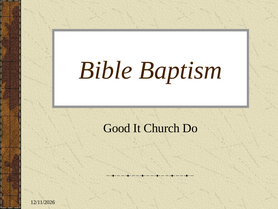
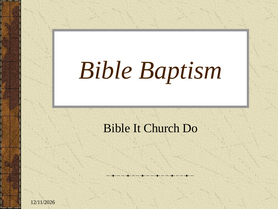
Good at (117, 128): Good -> Bible
